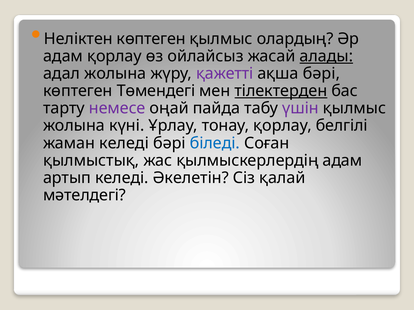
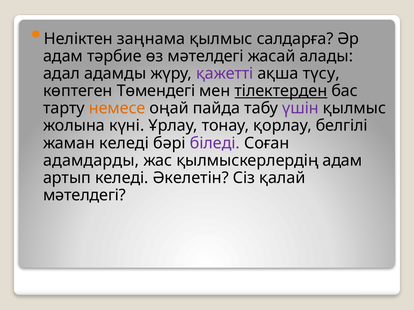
Неліктен көптеген: көптеген -> заңнама
олардың: олардың -> салдарға
адам қорлау: қорлау -> тәрбие
өз ойлайсыз: ойлайсыз -> мәтелдегі
алады underline: present -> none
адал жолына: жолына -> адамды
ақша бәрі: бәрі -> түсу
немесе colour: purple -> orange
біледі colour: blue -> purple
қылмыстық: қылмыстық -> адамдарды
